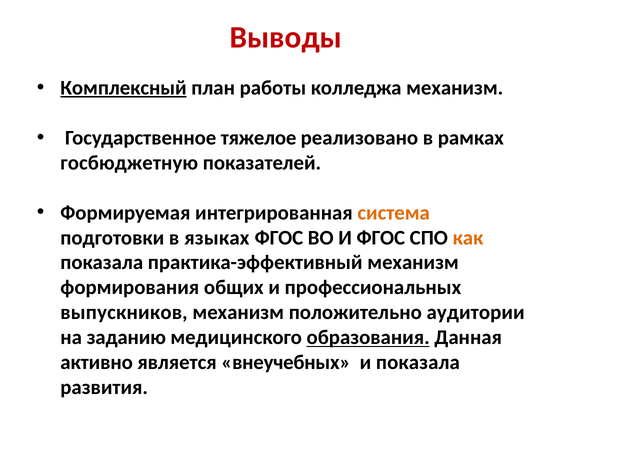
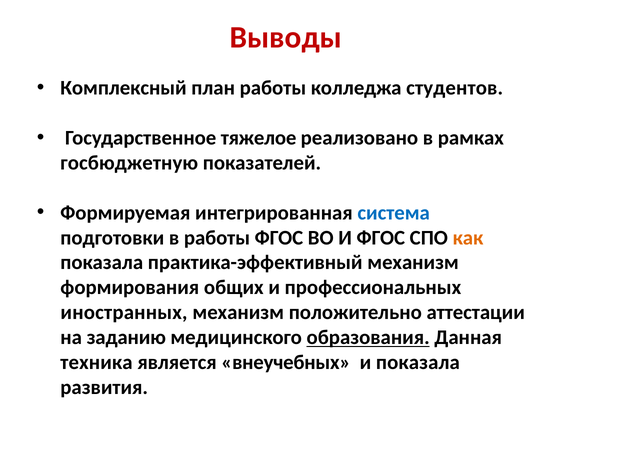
Комплексный underline: present -> none
колледжа механизм: механизм -> студентов
система colour: orange -> blue
в языках: языках -> работы
выпускников: выпускников -> иностранных
аудитории: аудитории -> аттестации
активно: активно -> техника
